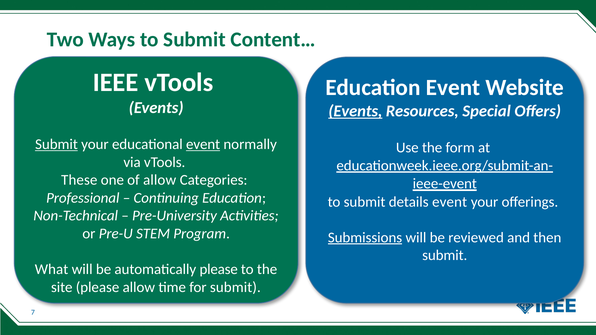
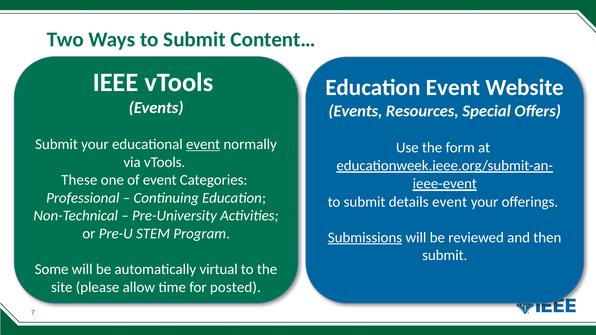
Events at (355, 111) underline: present -> none
Submit at (56, 144) underline: present -> none
of allow: allow -> event
What: What -> Some
automatically please: please -> virtual
for submit: submit -> posted
